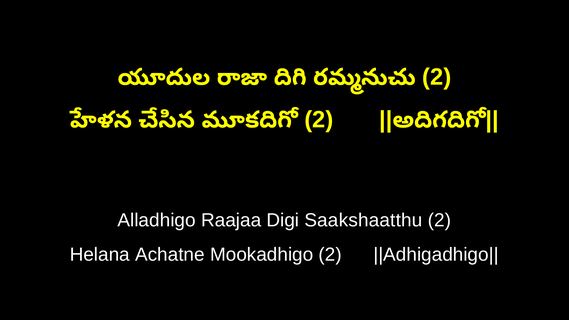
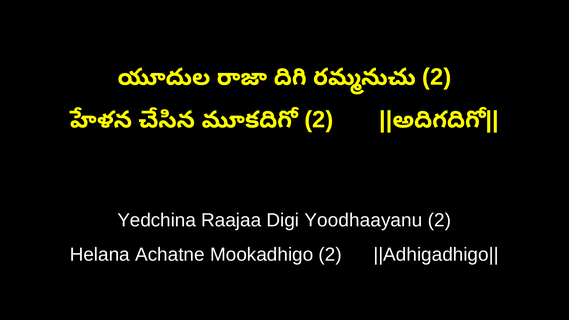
Alladhigo: Alladhigo -> Yedchina
Saakshaatthu: Saakshaatthu -> Yoodhaayanu
